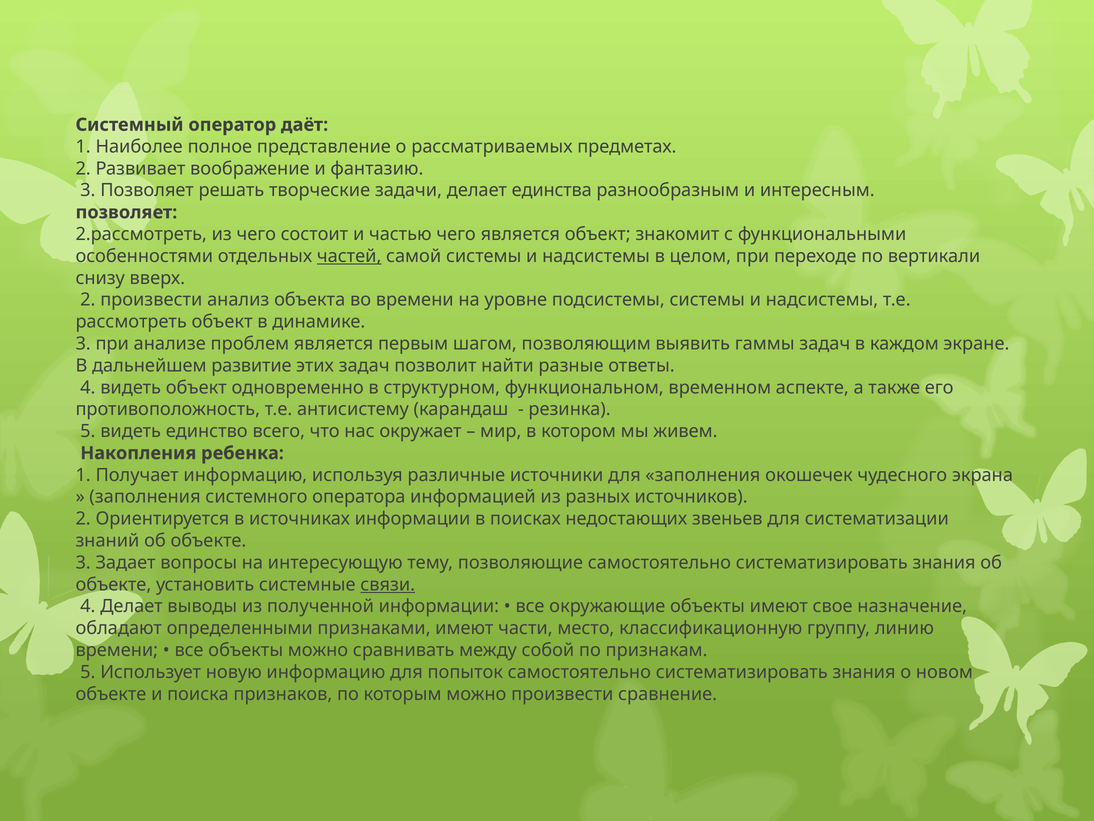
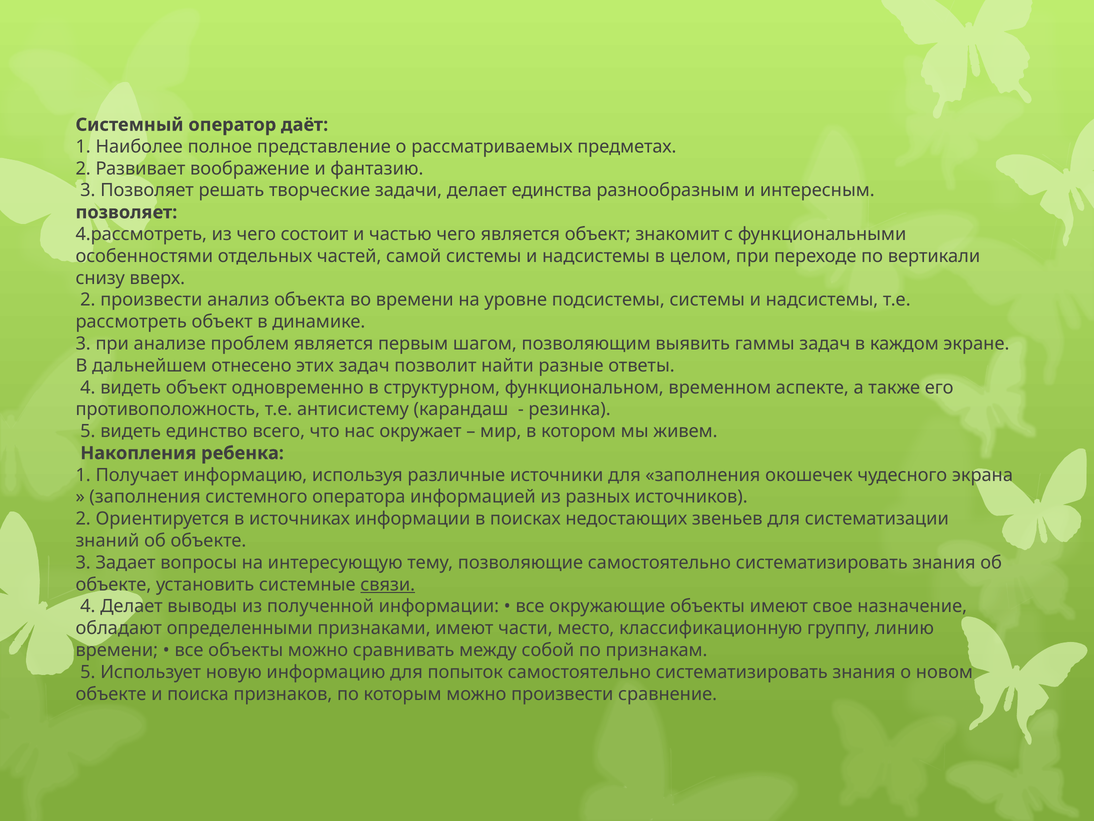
2.рассмотреть: 2.рассмотреть -> 4.рассмотреть
частей underline: present -> none
развитие: развитие -> отнесено
